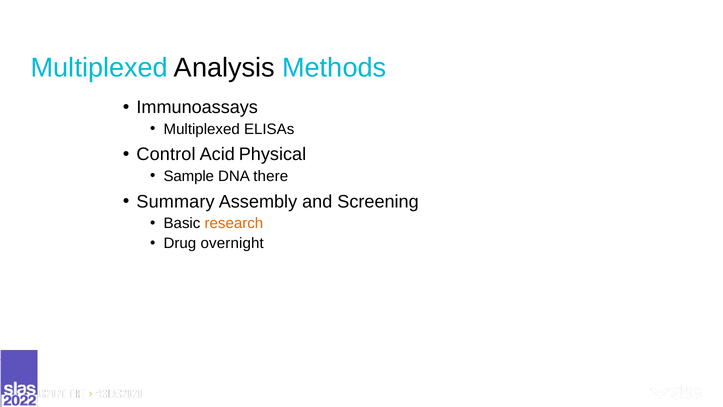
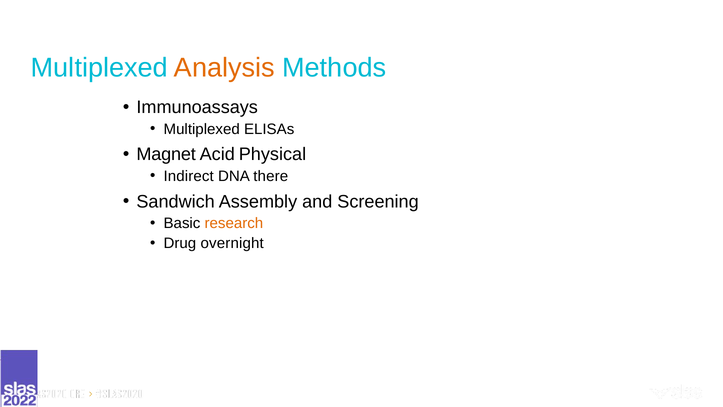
Analysis colour: black -> orange
Control: Control -> Magnet
Sample: Sample -> Indirect
Summary: Summary -> Sandwich
